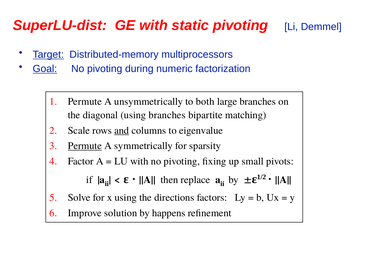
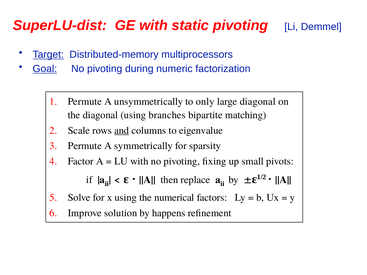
both: both -> only
large branches: branches -> diagonal
Permute at (85, 146) underline: present -> none
directions: directions -> numerical
